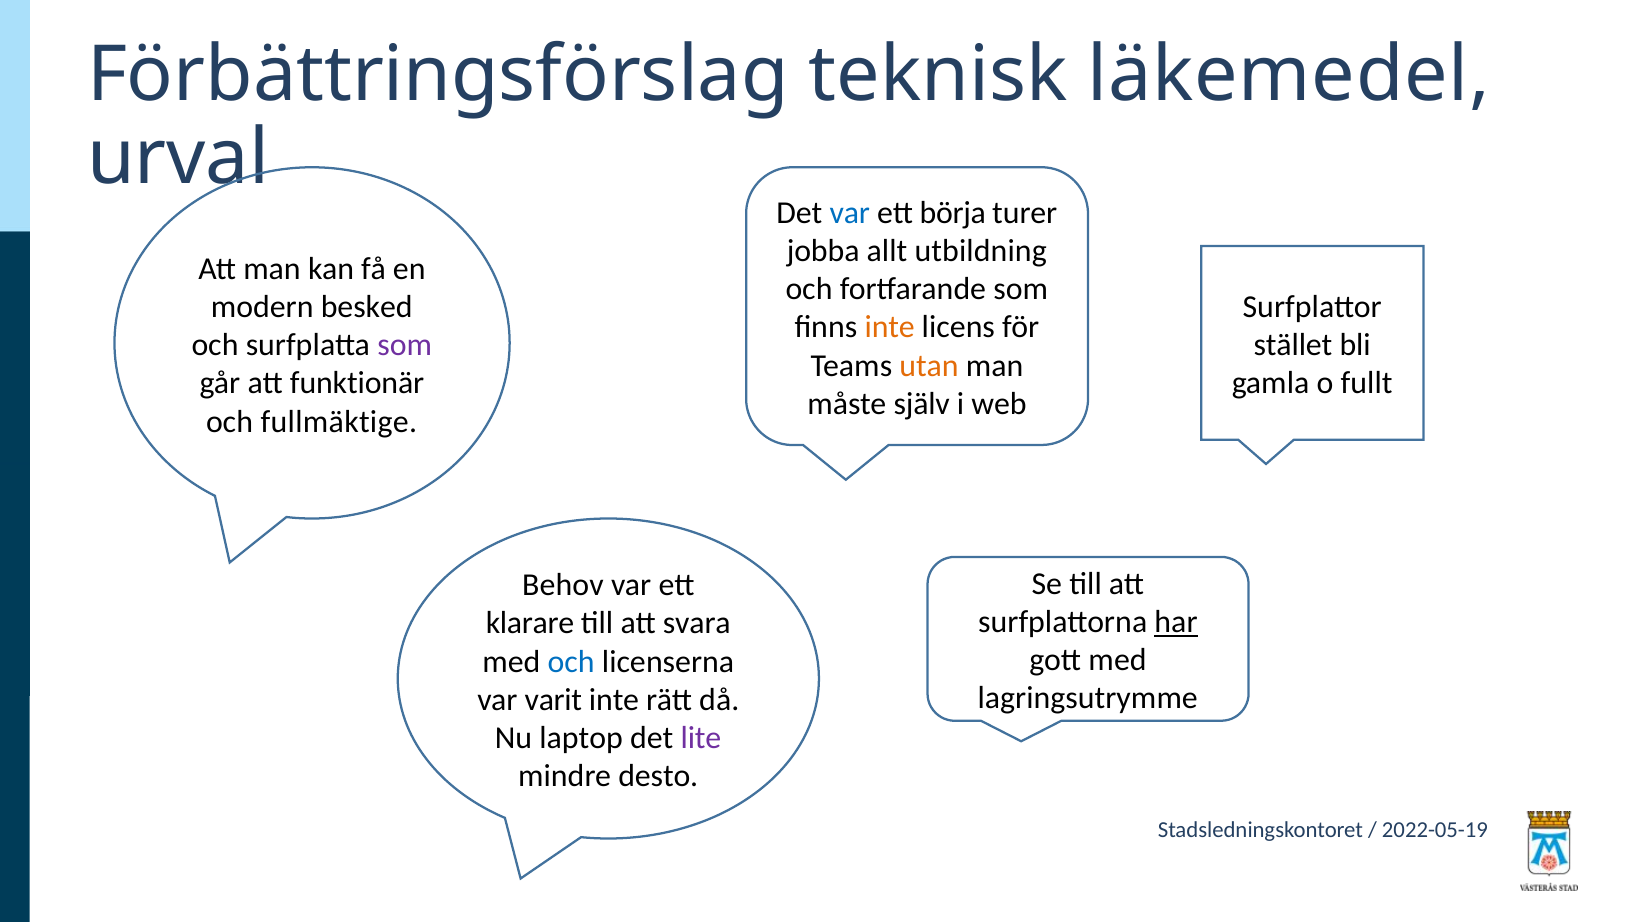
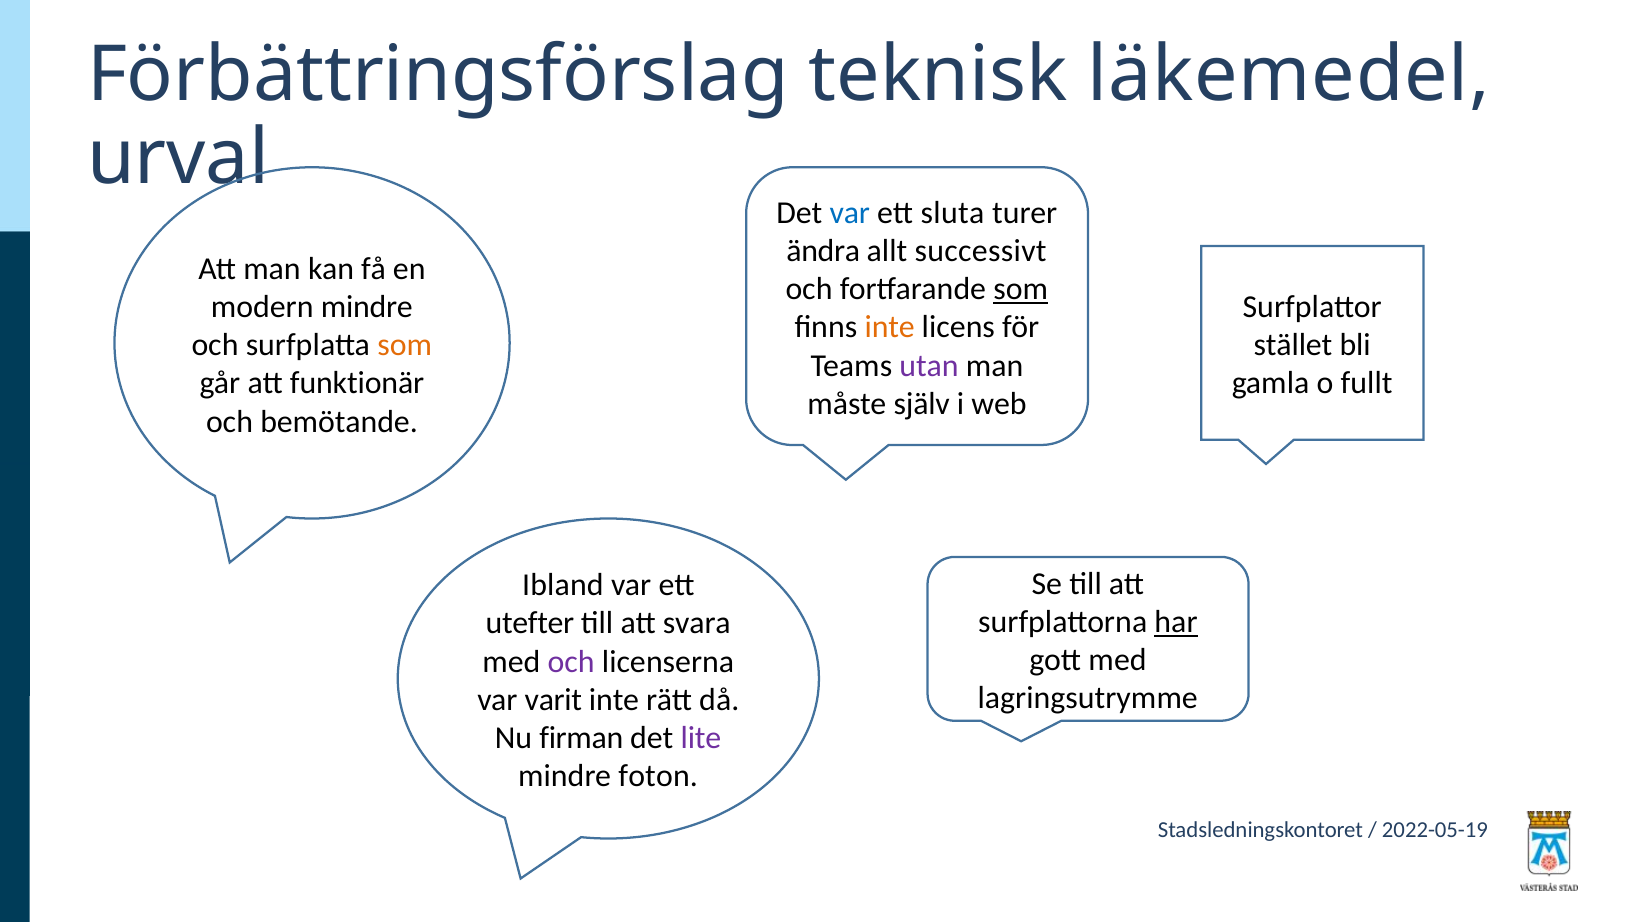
börja: börja -> sluta
jobba: jobba -> ändra
utbildning: utbildning -> successivt
som at (1021, 289) underline: none -> present
modern besked: besked -> mindre
som at (405, 345) colour: purple -> orange
utan colour: orange -> purple
fullmäktige: fullmäktige -> bemötande
Behov: Behov -> Ibland
klarare: klarare -> utefter
och at (571, 661) colour: blue -> purple
laptop: laptop -> firman
desto: desto -> foton
